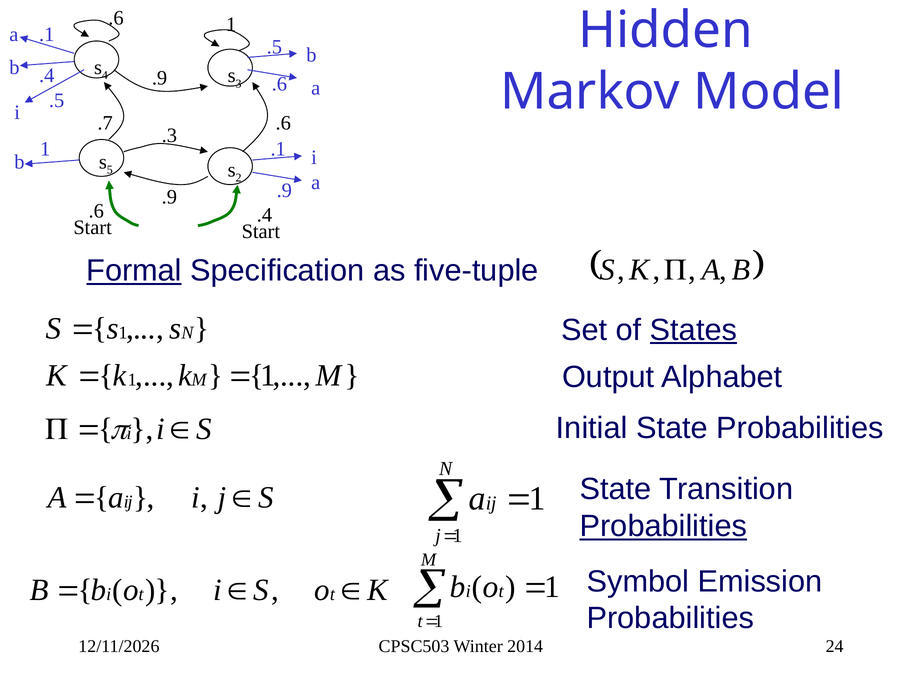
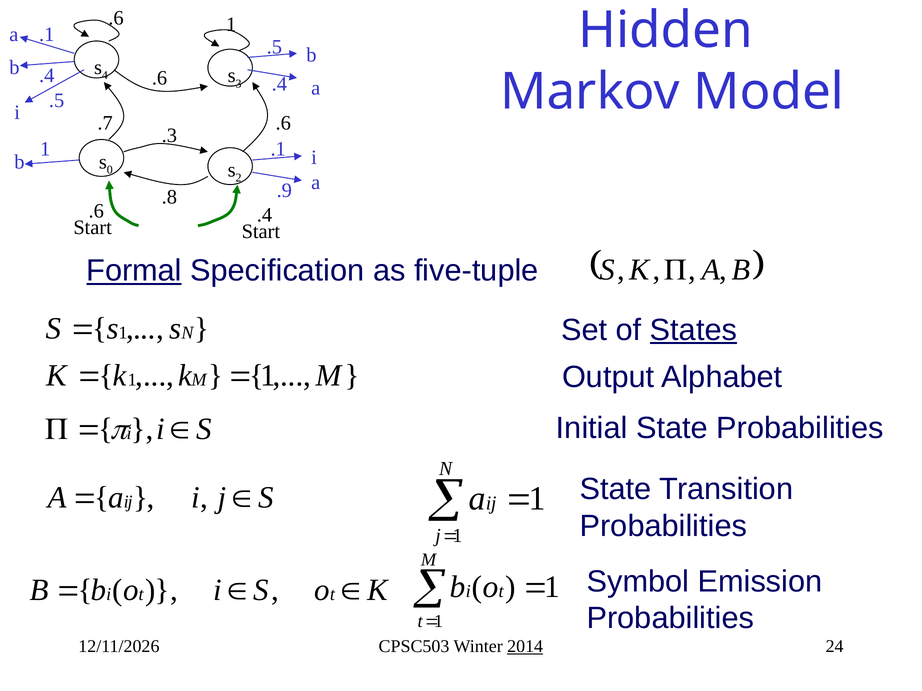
.9 at (160, 78): .9 -> .6
.6 at (279, 84): .6 -> .4
5: 5 -> 0
.9 at (169, 197): .9 -> .8
Probabilities at (663, 527) underline: present -> none
2014 underline: none -> present
